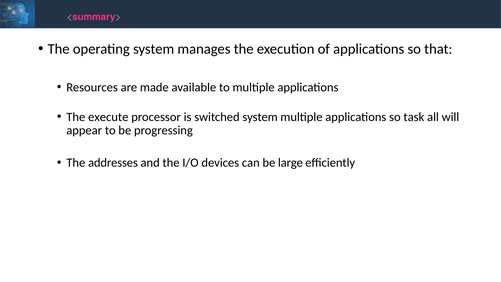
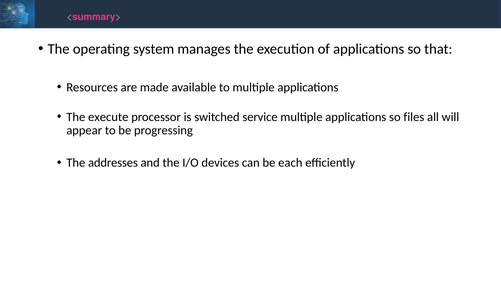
switched system: system -> service
task: task -> files
large: large -> each
